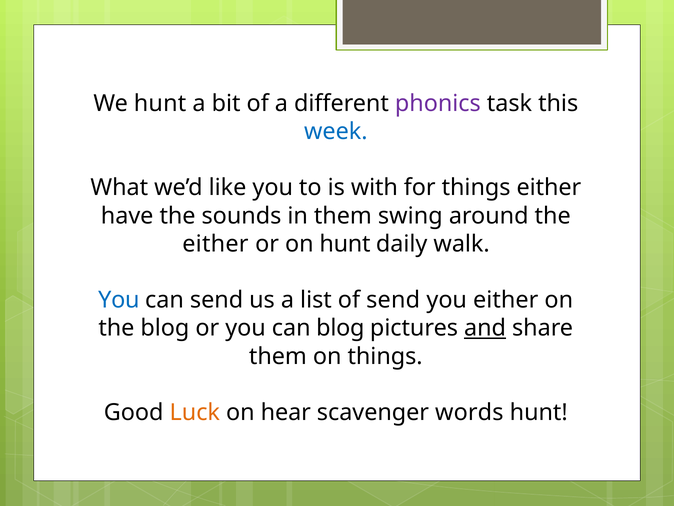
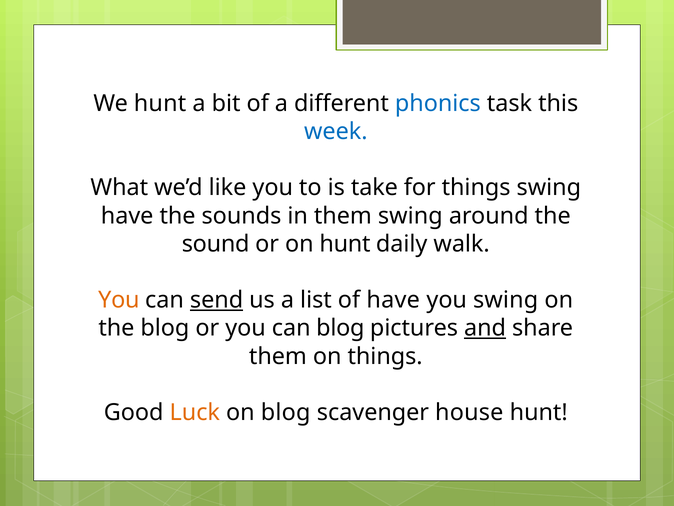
phonics colour: purple -> blue
with: with -> take
things either: either -> swing
either at (215, 244): either -> sound
You at (119, 300) colour: blue -> orange
send at (217, 300) underline: none -> present
of send: send -> have
you either: either -> swing
on hear: hear -> blog
words: words -> house
